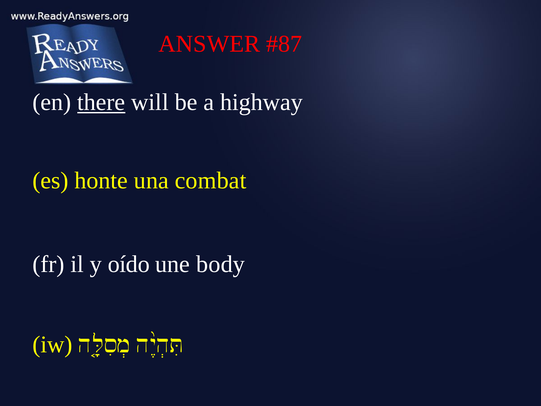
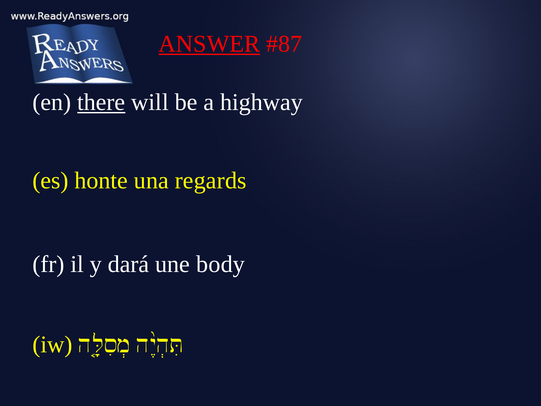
ANSWER underline: none -> present
combat: combat -> regards
oído: oído -> dará
